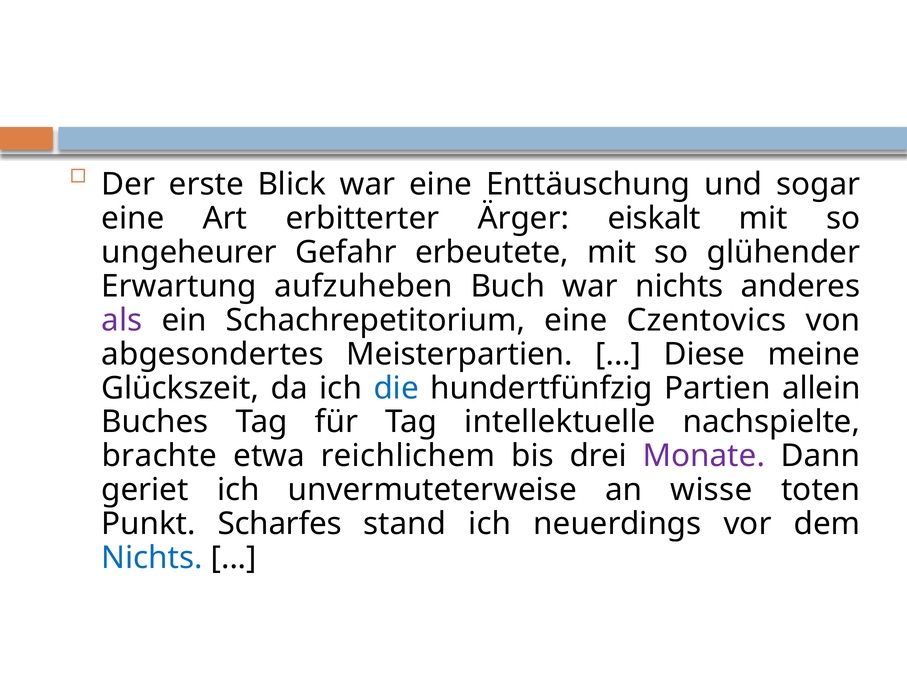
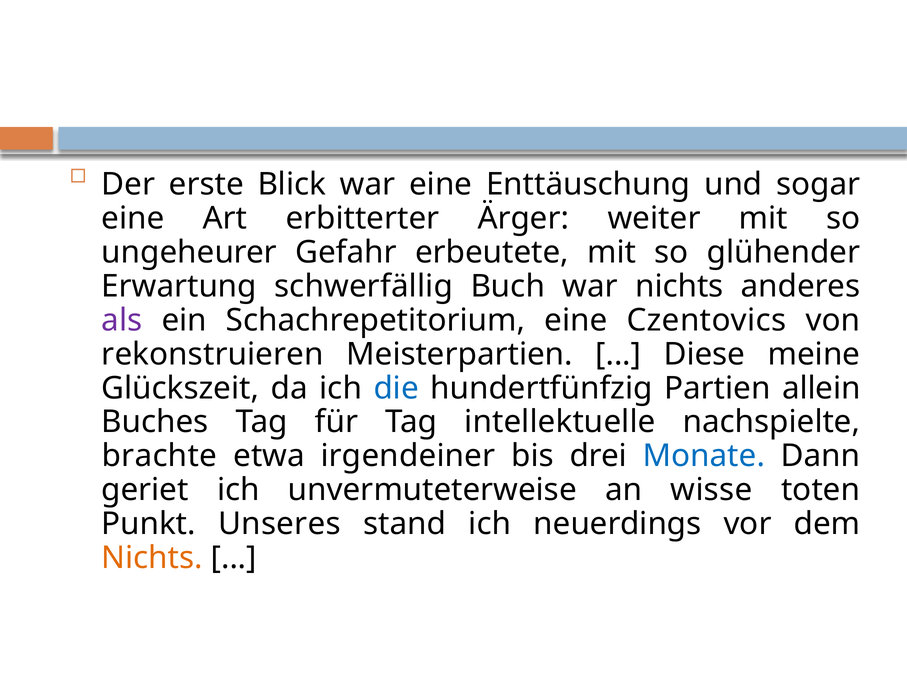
eiskalt: eiskalt -> weiter
aufzuheben: aufzuheben -> schwerfällig
abgesondertes: abgesondertes -> rekonstruieren
reichlichem: reichlichem -> irgendeiner
Monate colour: purple -> blue
Scharfes: Scharfes -> Unseres
Nichts at (152, 558) colour: blue -> orange
